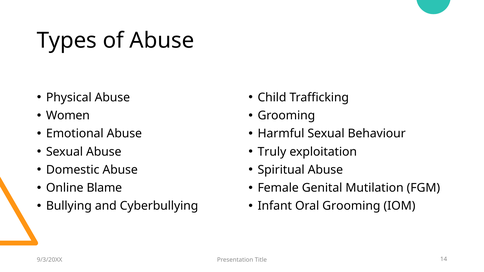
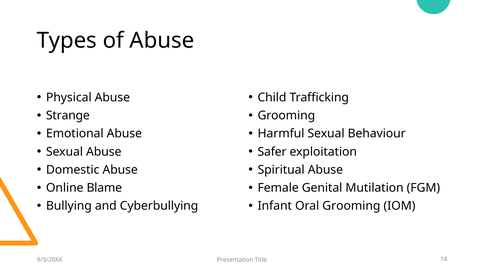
Women: Women -> Strange
Truly: Truly -> Safer
